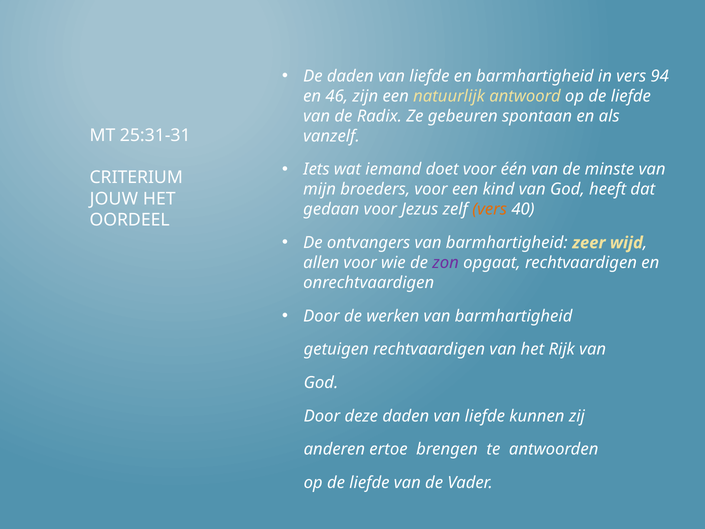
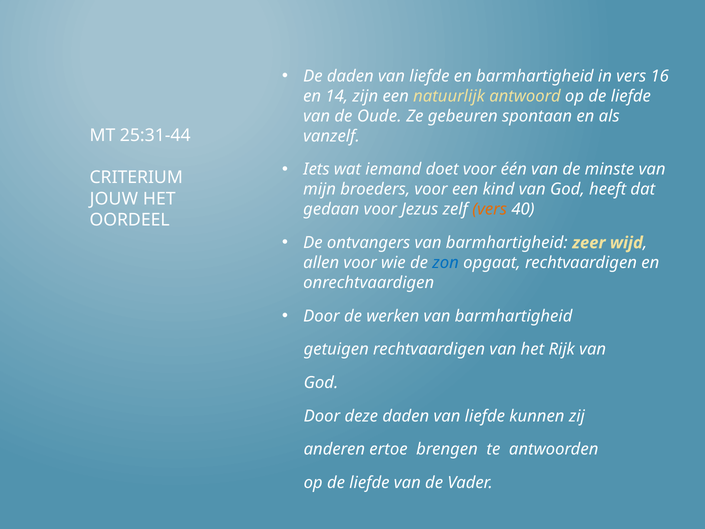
94: 94 -> 16
46: 46 -> 14
Radix: Radix -> Oude
25:31-31: 25:31-31 -> 25:31-44
zon colour: purple -> blue
